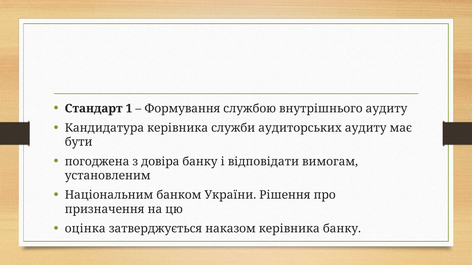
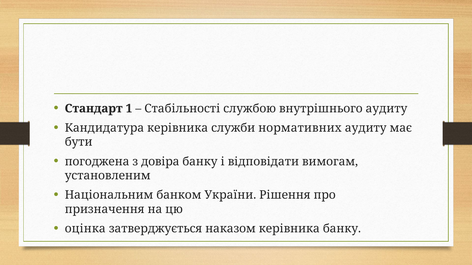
Формування: Формування -> Стабільності
аудиторських: аудиторських -> нормативних
